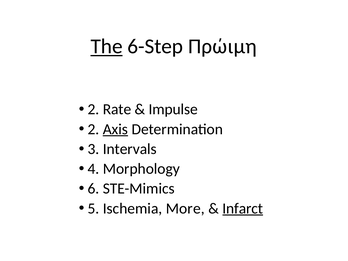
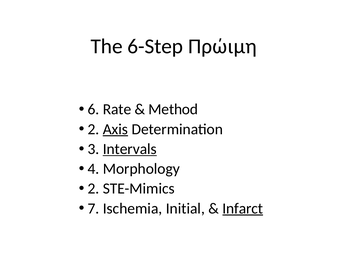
The underline: present -> none
2 at (93, 109): 2 -> 6
Impulse: Impulse -> Method
Intervals underline: none -> present
6 at (93, 189): 6 -> 2
5: 5 -> 7
More: More -> Initial
